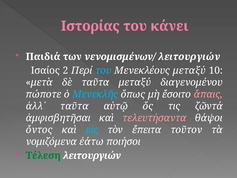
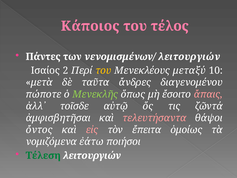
Ιστορίας: Ιστορίας -> Κάποιος
κάνει: κάνει -> τέλος
Παιδιά: Παιδιά -> Πάντες
του at (103, 70) colour: light blue -> yellow
ταῦτα μεταξύ: μεταξύ -> ἄνδρες
Μενεκλῆς colour: light blue -> light green
ἀλλ᾽ ταῦτα: ταῦτα -> τοῖσδε
εἰς colour: light blue -> pink
τοῦτον: τοῦτον -> ὁμοίως
